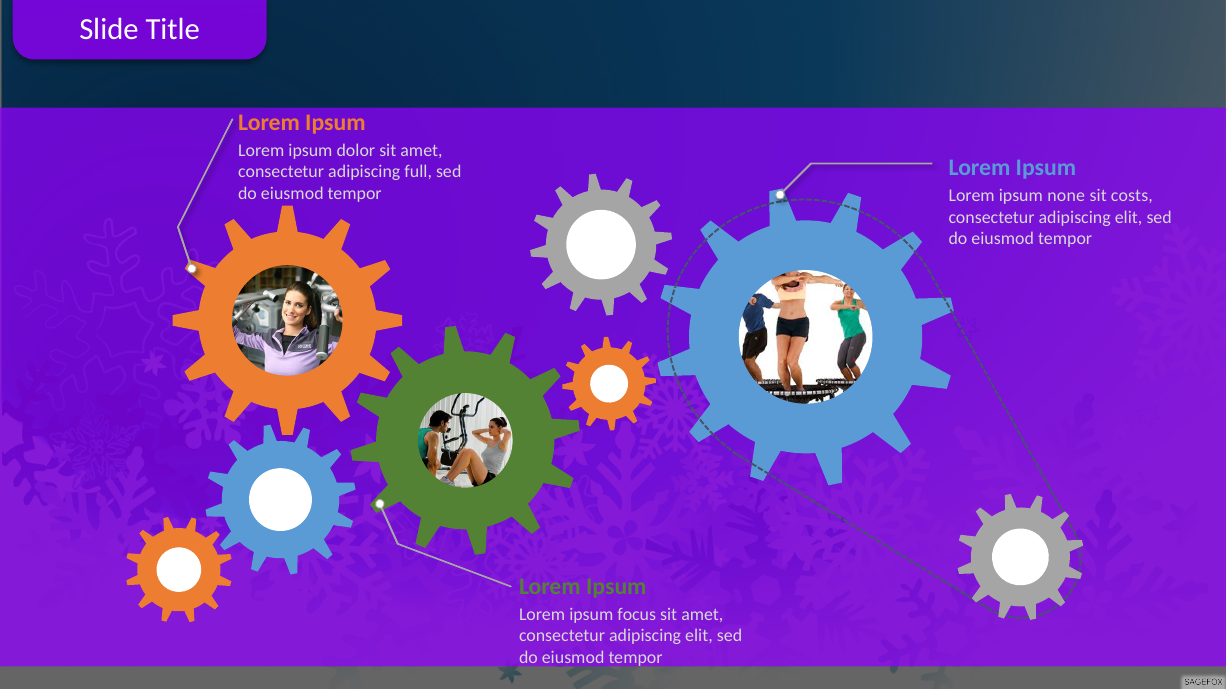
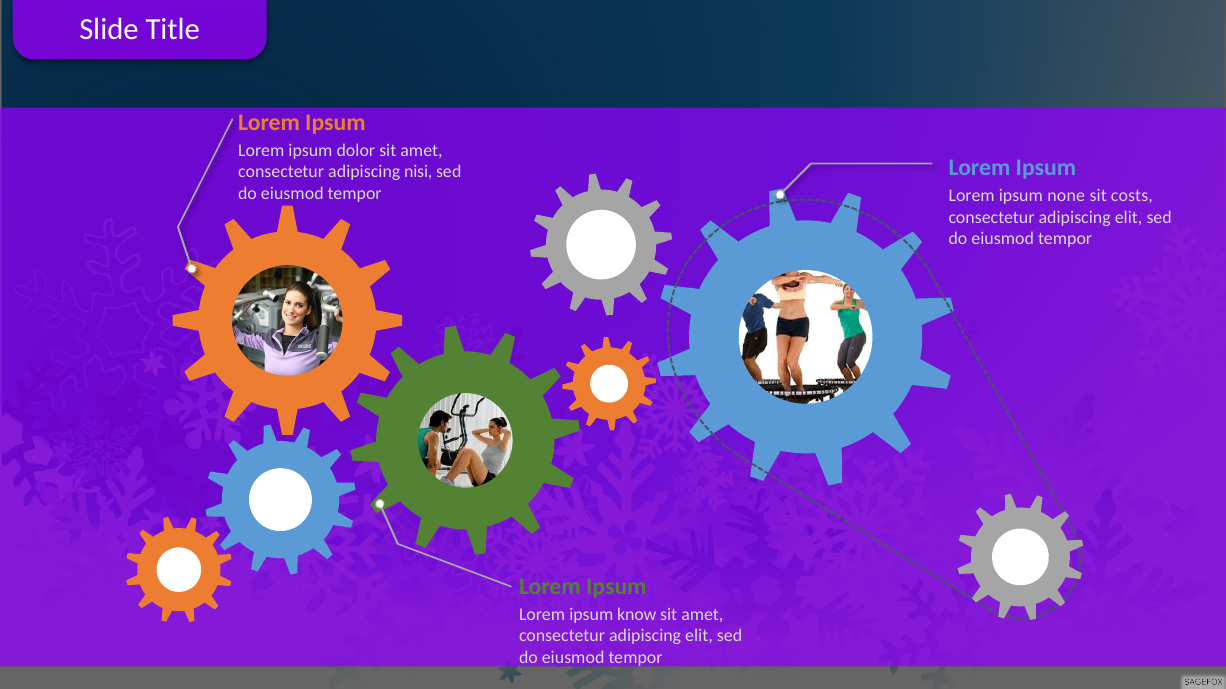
full: full -> nisi
focus: focus -> know
